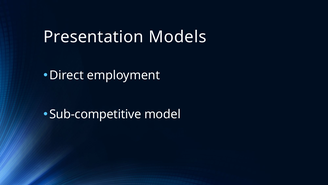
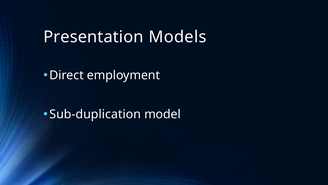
Sub-competitive: Sub-competitive -> Sub-duplication
